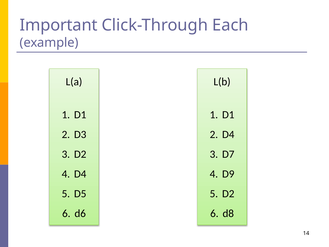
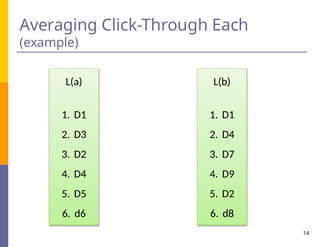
Important: Important -> Averaging
